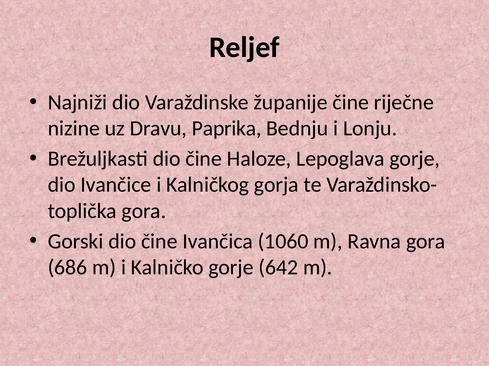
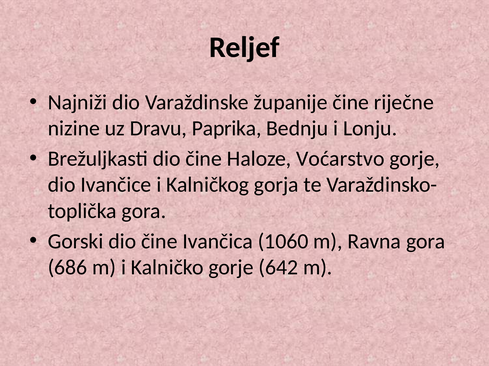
Lepoglava: Lepoglava -> Voćarstvo
